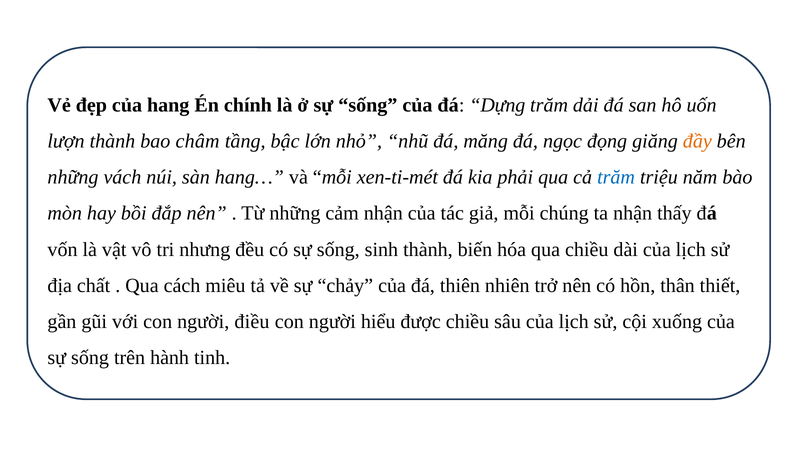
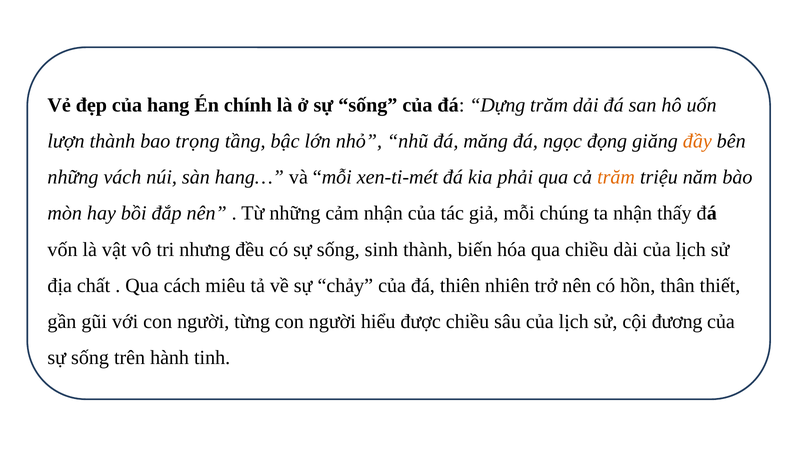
châm: châm -> trọng
trăm at (616, 177) colour: blue -> orange
điều: điều -> từng
xuống: xuống -> đương
